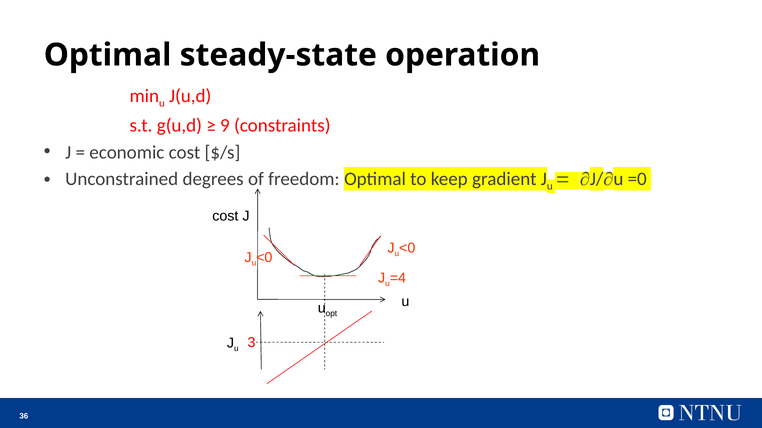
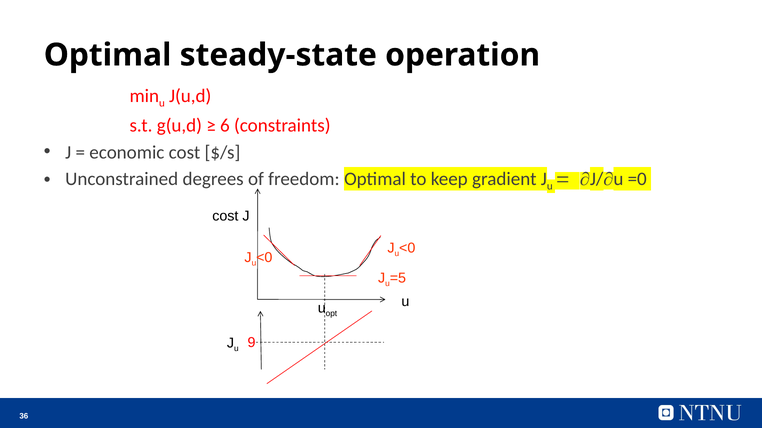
9: 9 -> 6
=4: =4 -> =5
3: 3 -> 9
